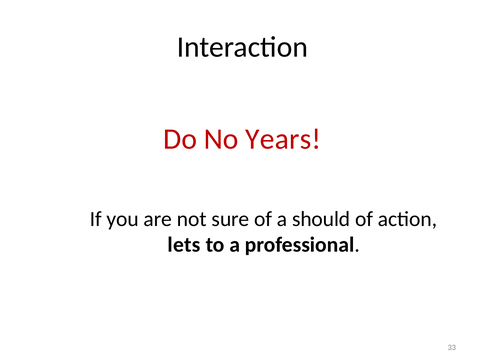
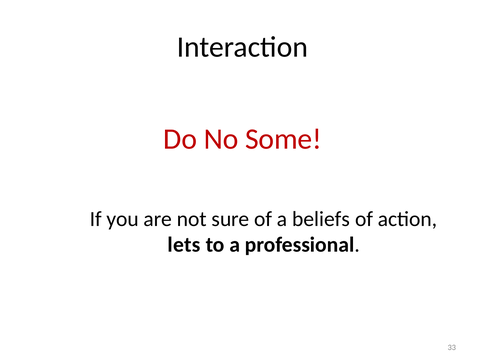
Years: Years -> Some
should: should -> beliefs
